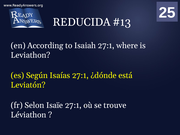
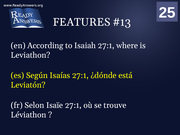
REDUCIDA: REDUCIDA -> FEATURES
